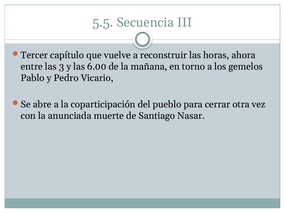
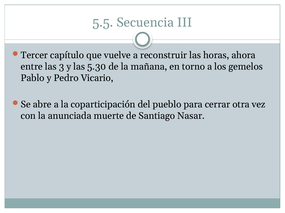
6.00: 6.00 -> 5.30
